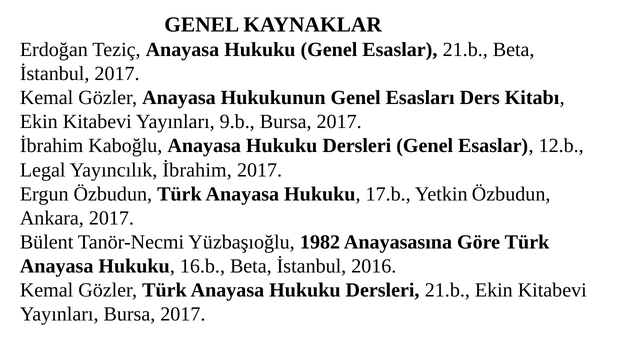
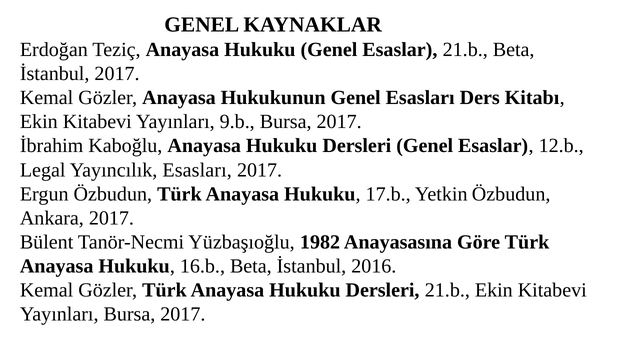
Yayıncılık İbrahim: İbrahim -> Esasları
